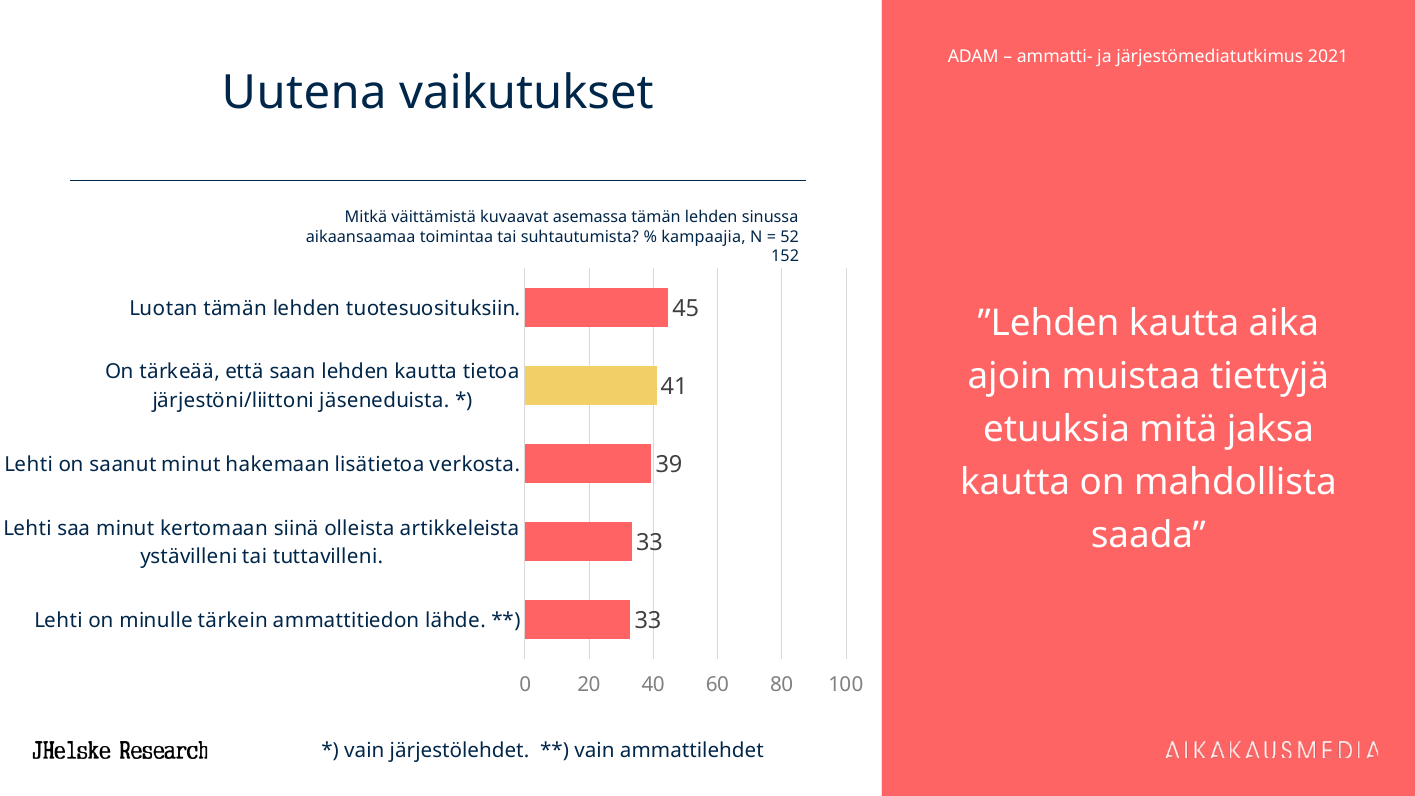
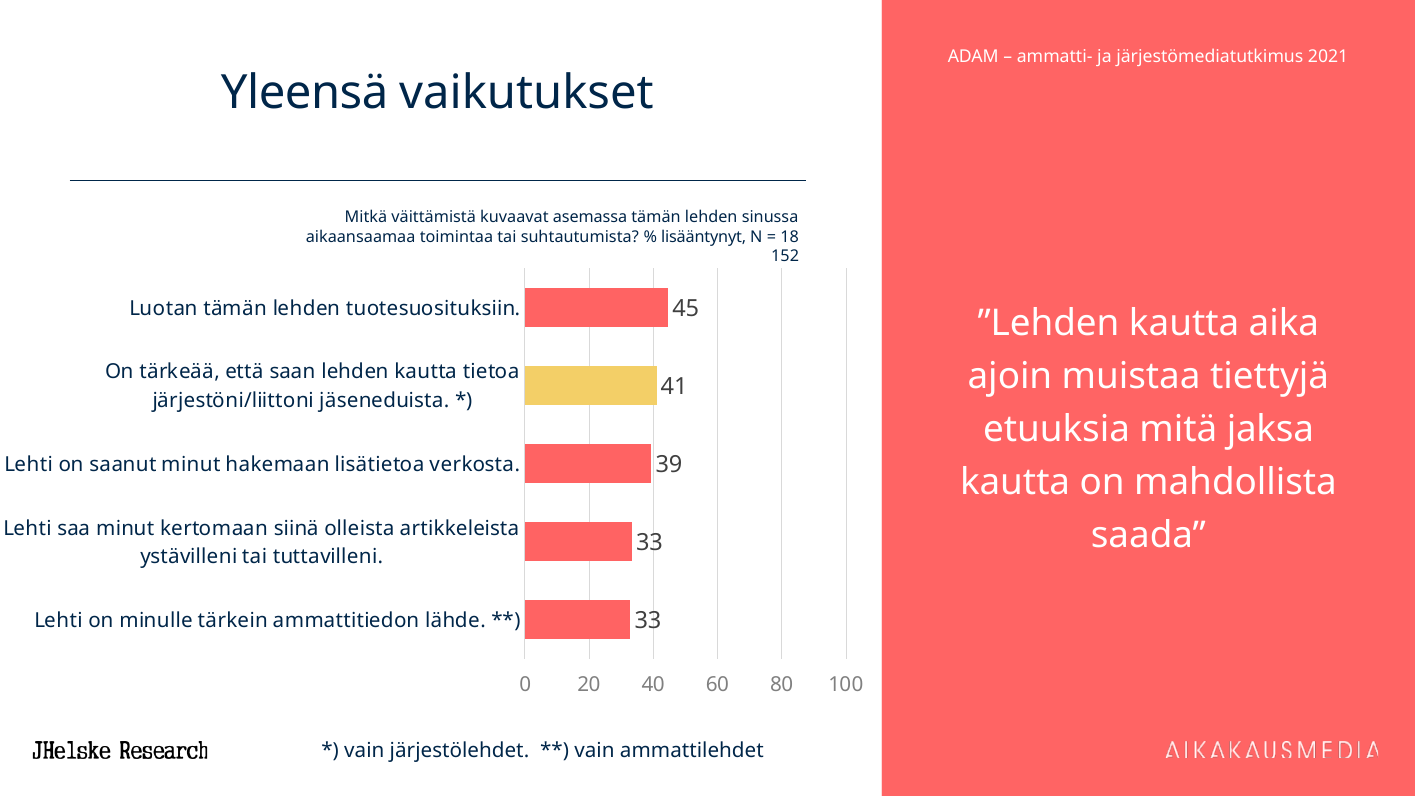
Uutena: Uutena -> Yleensä
kampaajia: kampaajia -> lisääntynyt
52: 52 -> 18
